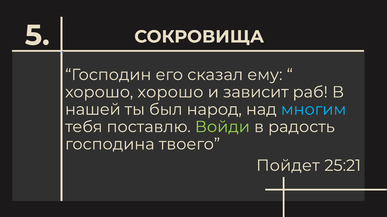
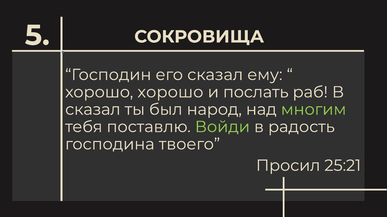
зависит: зависит -> послать
нашей at (93, 110): нашей -> сказал
многим colour: light blue -> light green
Пойдет: Пойдет -> Просил
